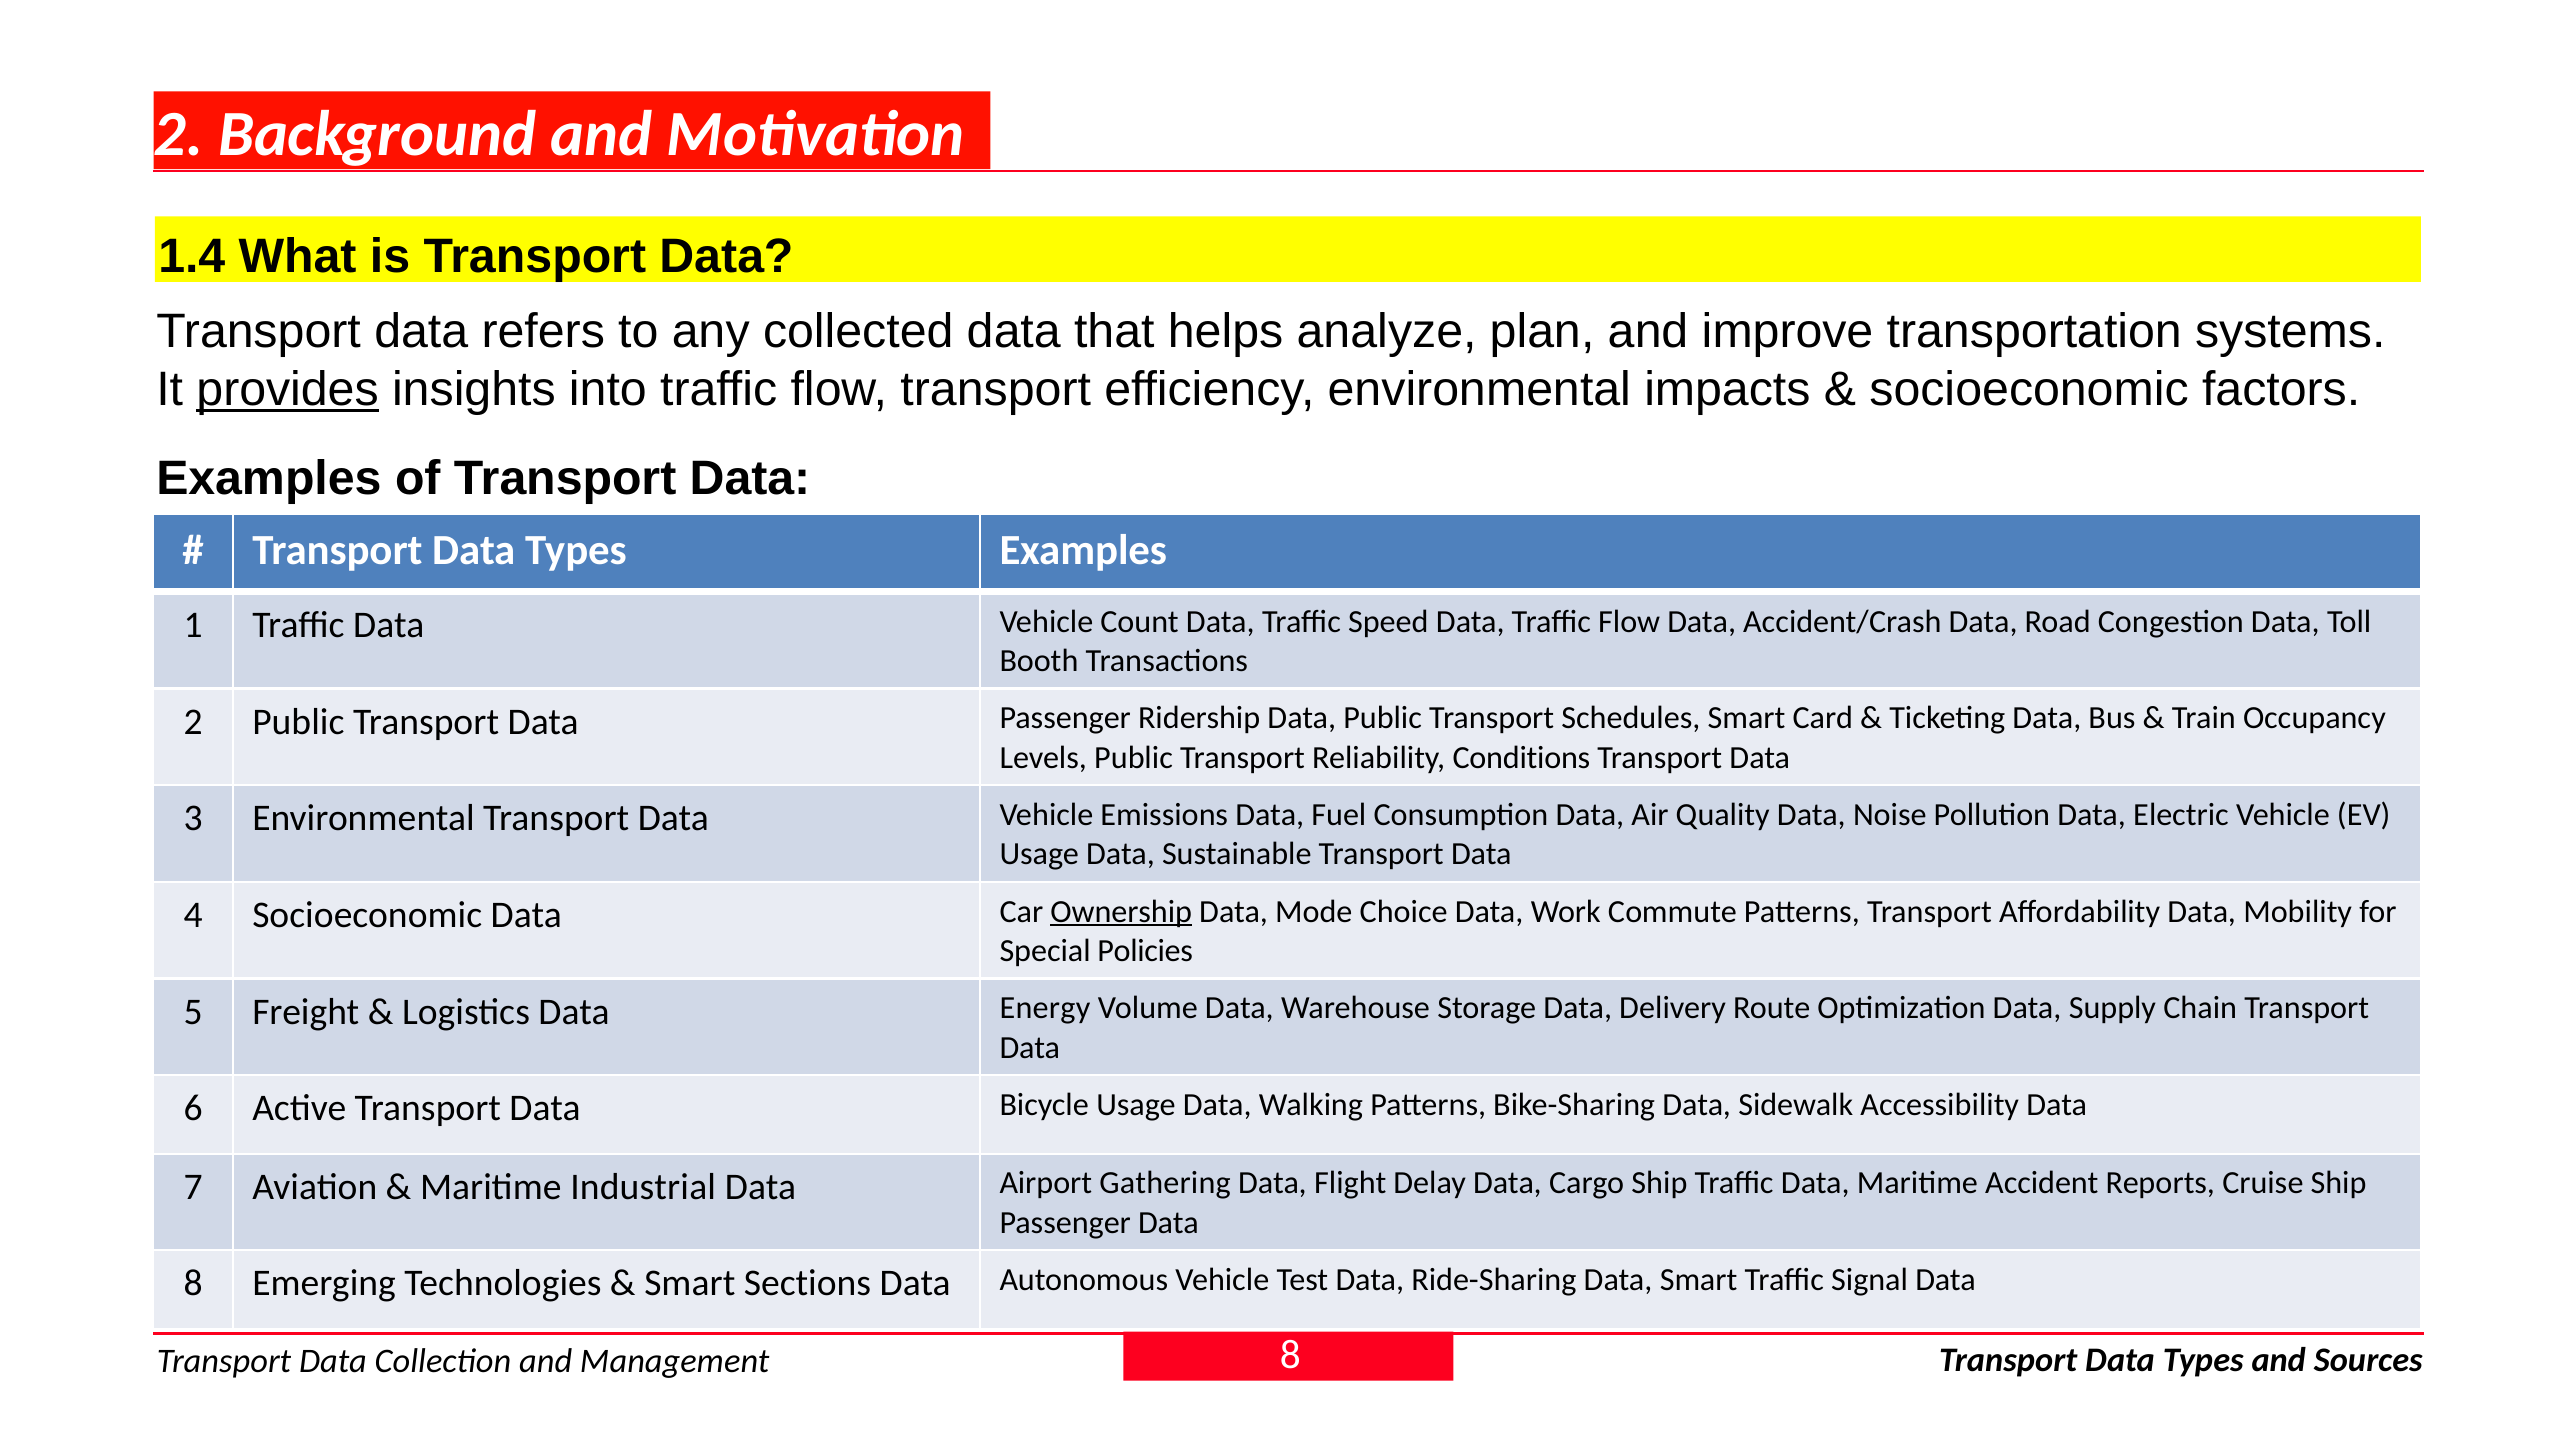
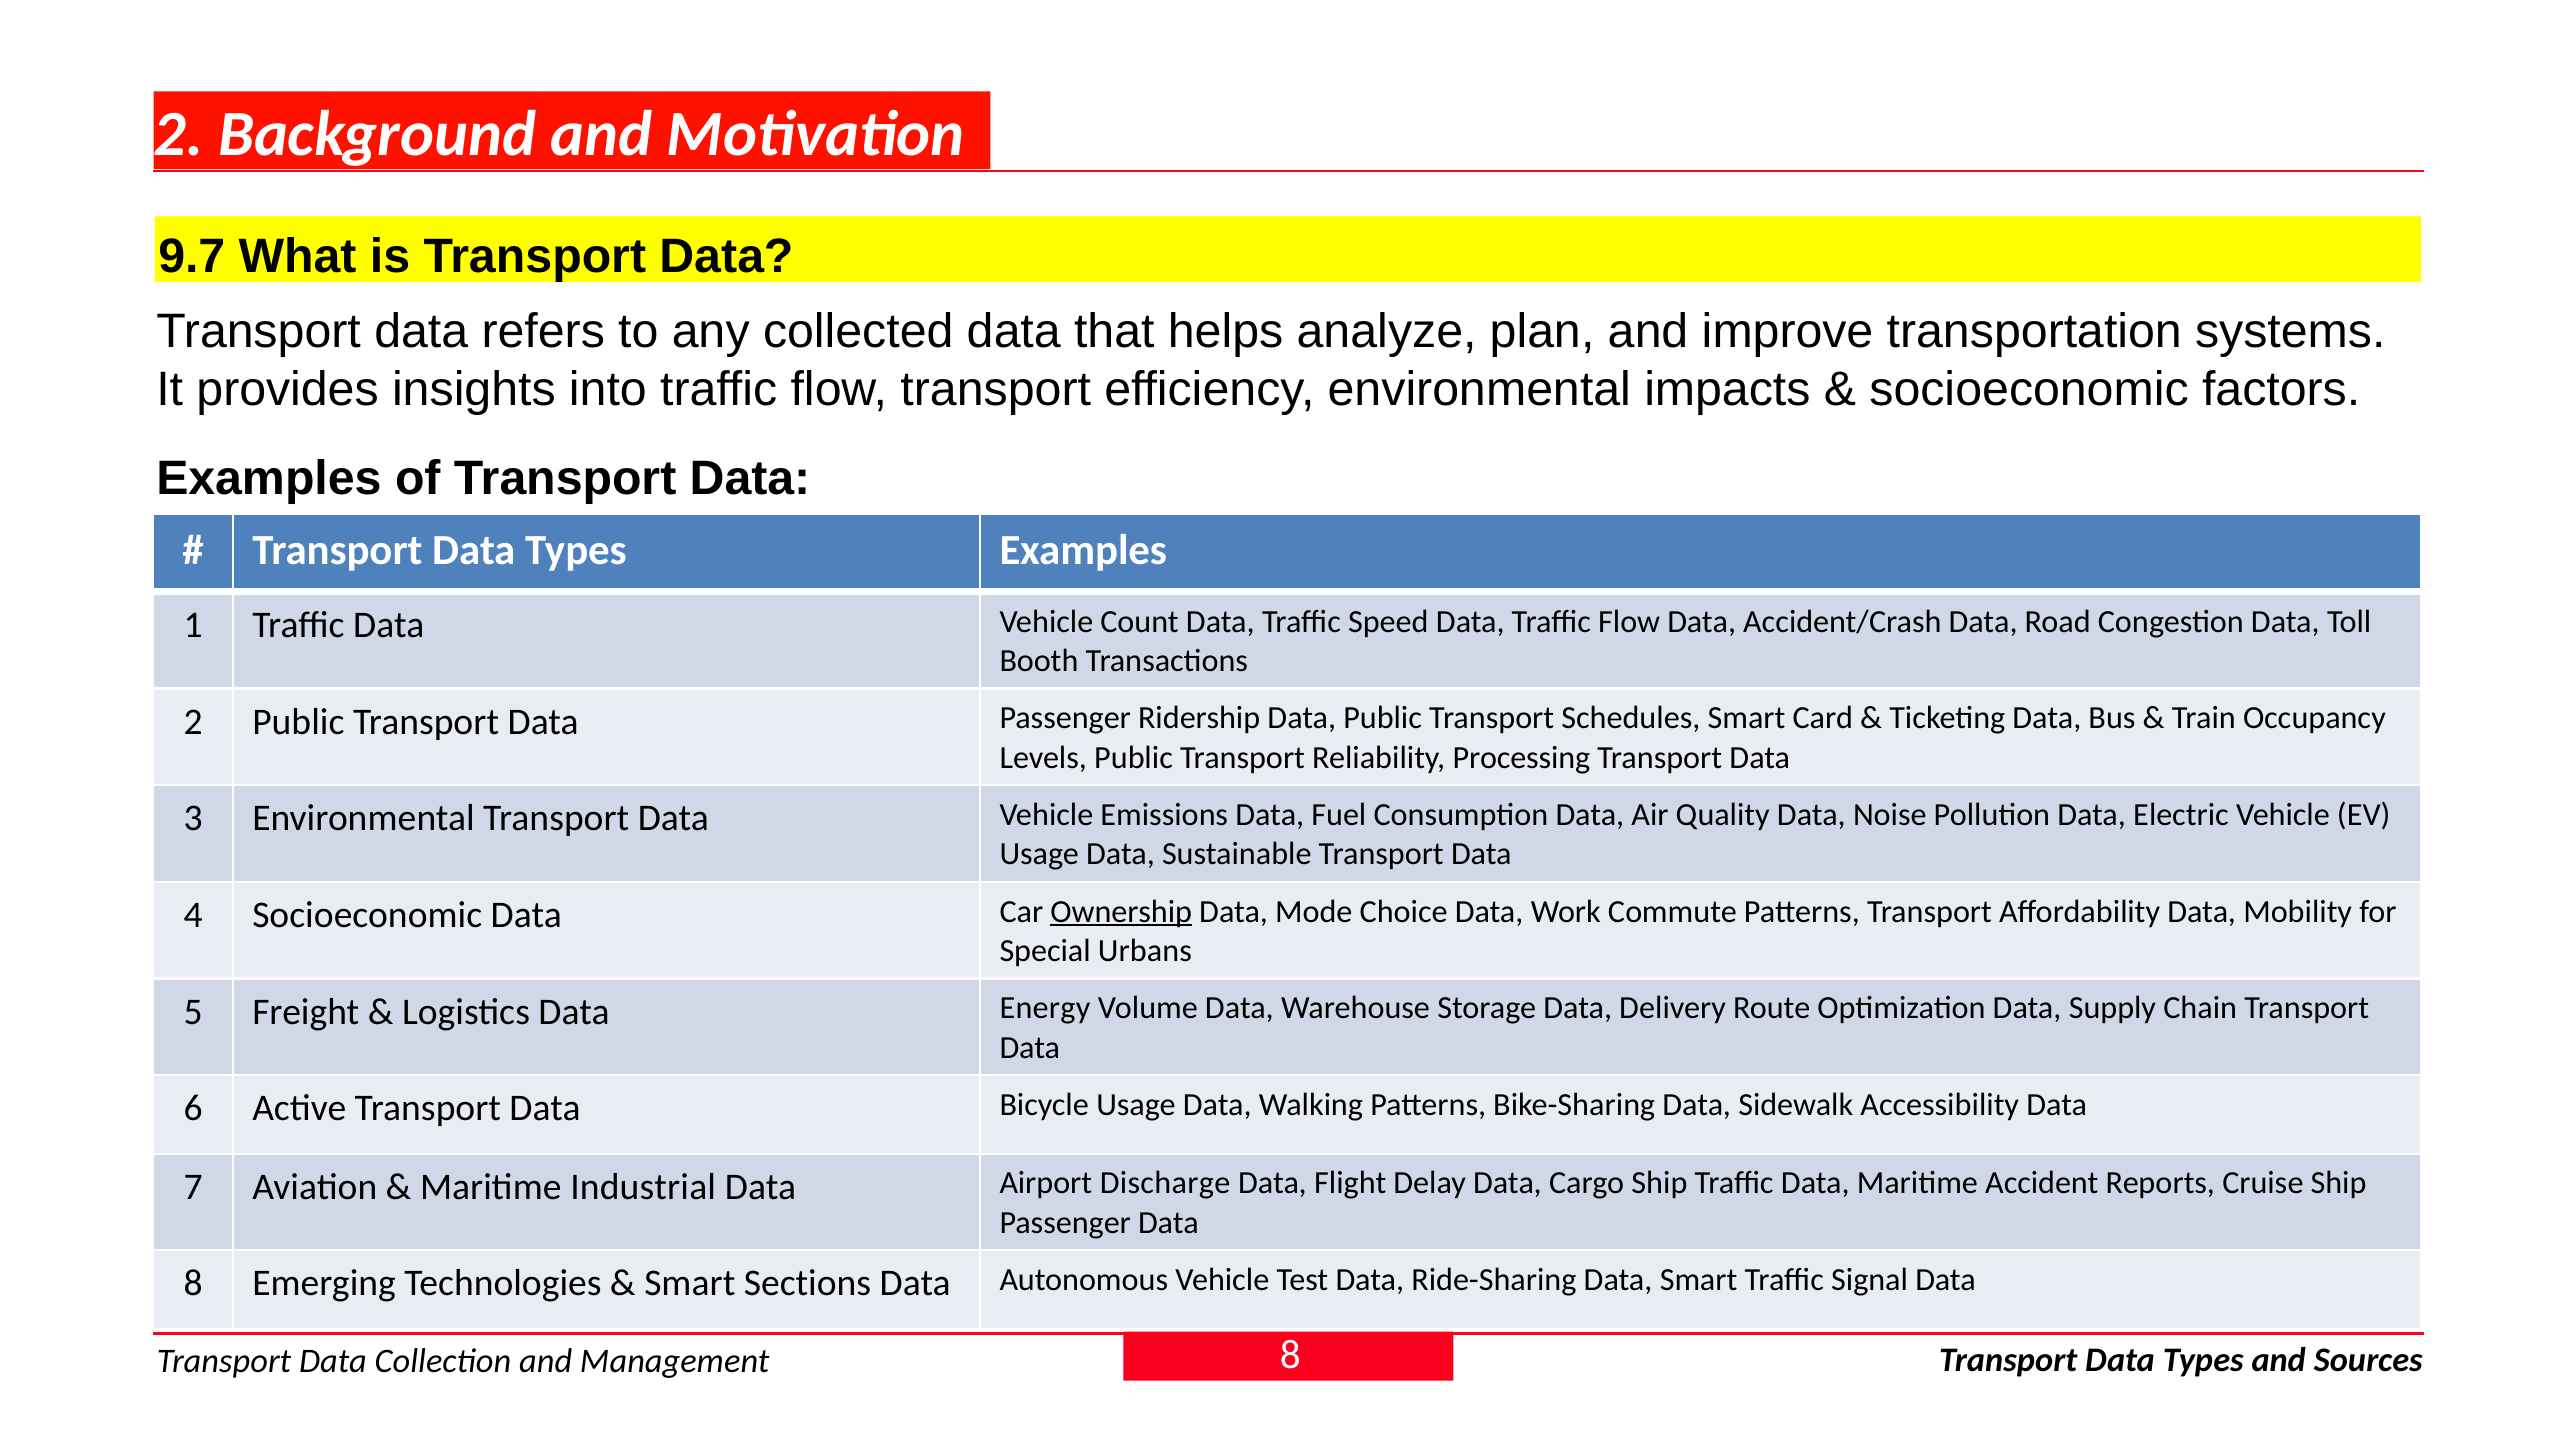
1.4: 1.4 -> 9.7
provides underline: present -> none
Conditions: Conditions -> Processing
Policies: Policies -> Urbans
Gathering: Gathering -> Discharge
